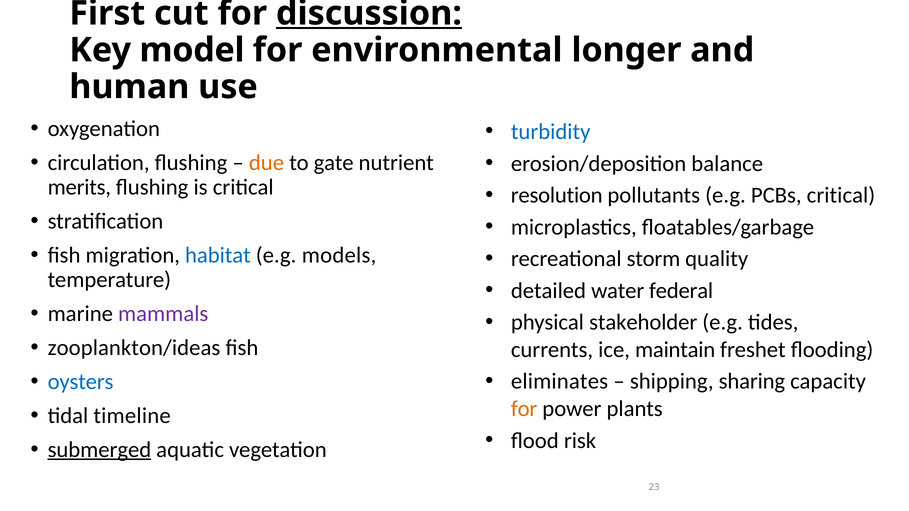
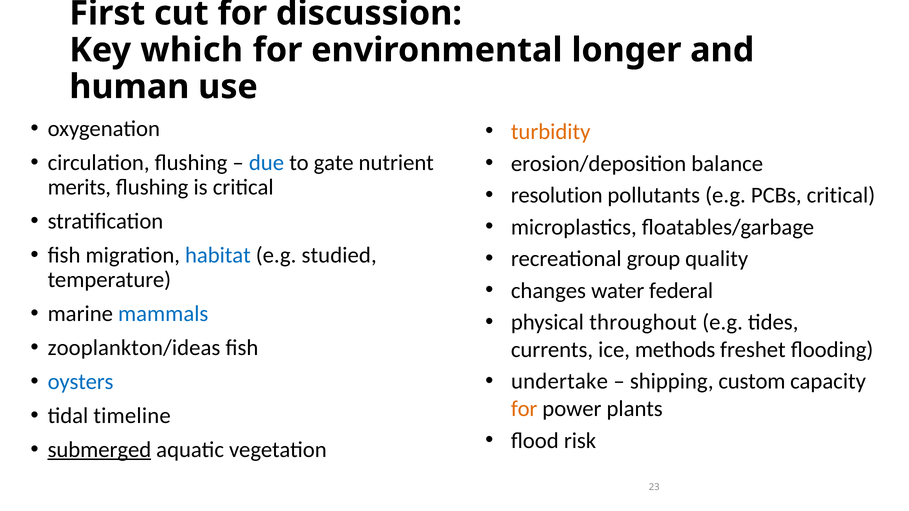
discussion underline: present -> none
model: model -> which
turbidity colour: blue -> orange
due colour: orange -> blue
models: models -> studied
storm: storm -> group
detailed: detailed -> changes
mammals colour: purple -> blue
stakeholder: stakeholder -> throughout
maintain: maintain -> methods
eliminates: eliminates -> undertake
sharing: sharing -> custom
